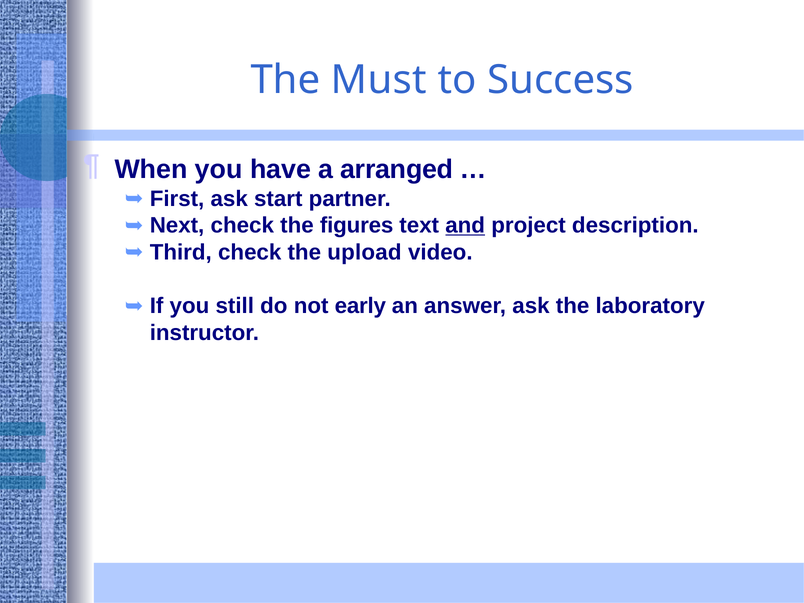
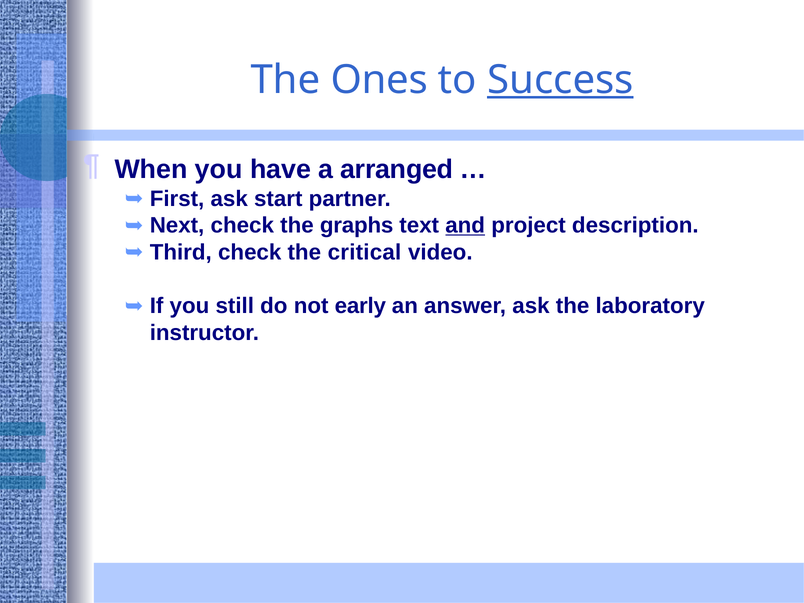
Must: Must -> Ones
Success underline: none -> present
figures: figures -> graphs
upload: upload -> critical
